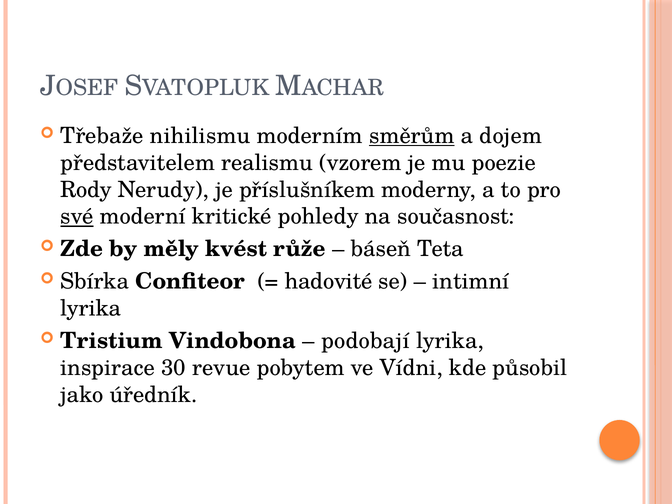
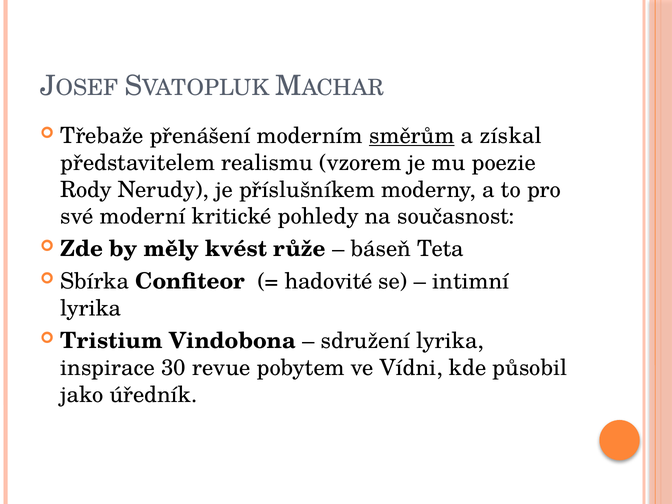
nihilismu: nihilismu -> přenášení
dojem: dojem -> získal
své underline: present -> none
podobají: podobají -> sdružení
